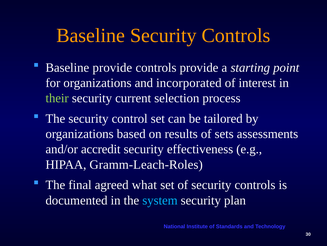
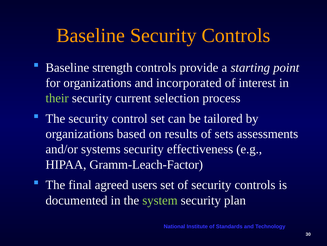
Baseline provide: provide -> strength
accredit: accredit -> systems
Gramm-Leach-Roles: Gramm-Leach-Roles -> Gramm-Leach-Factor
what: what -> users
system colour: light blue -> light green
